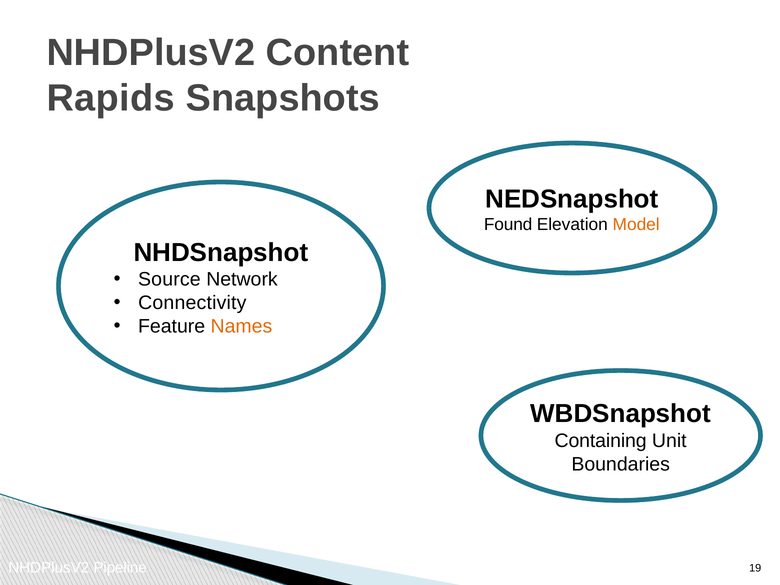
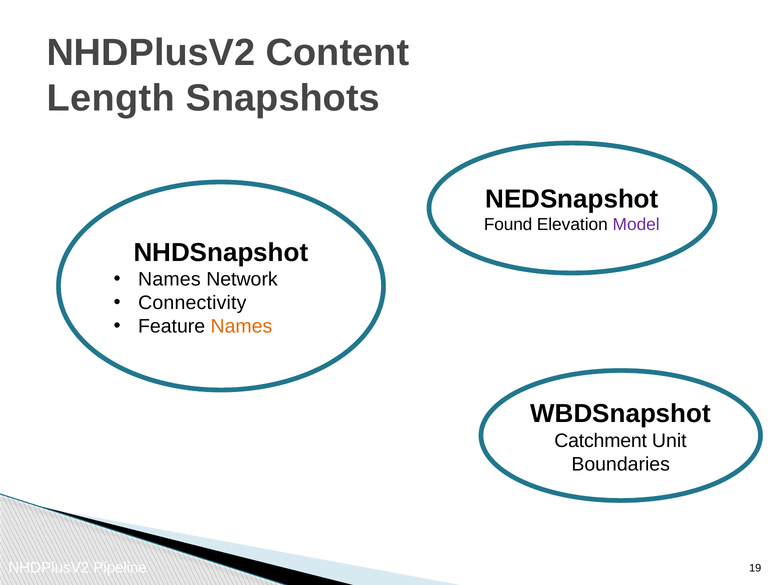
Rapids: Rapids -> Length
Model colour: orange -> purple
Source at (169, 280): Source -> Names
Containing: Containing -> Catchment
